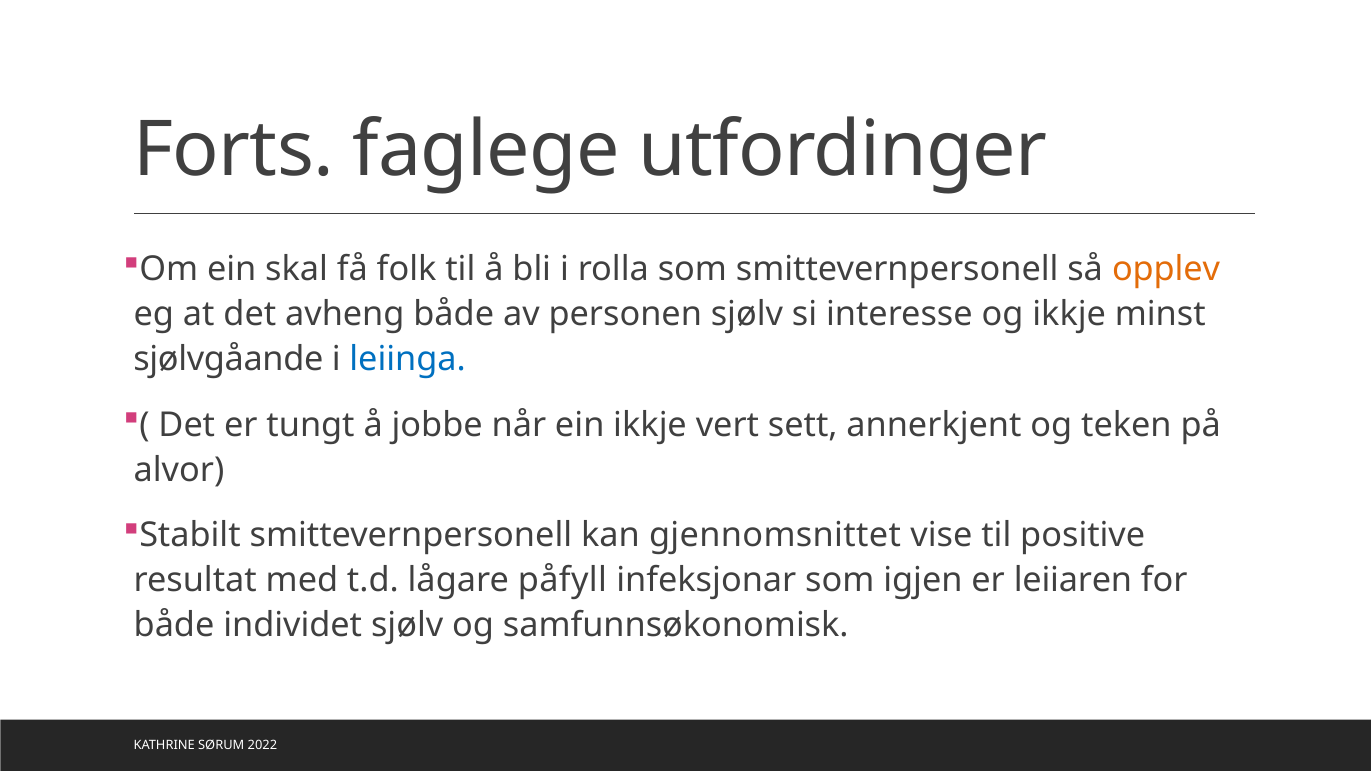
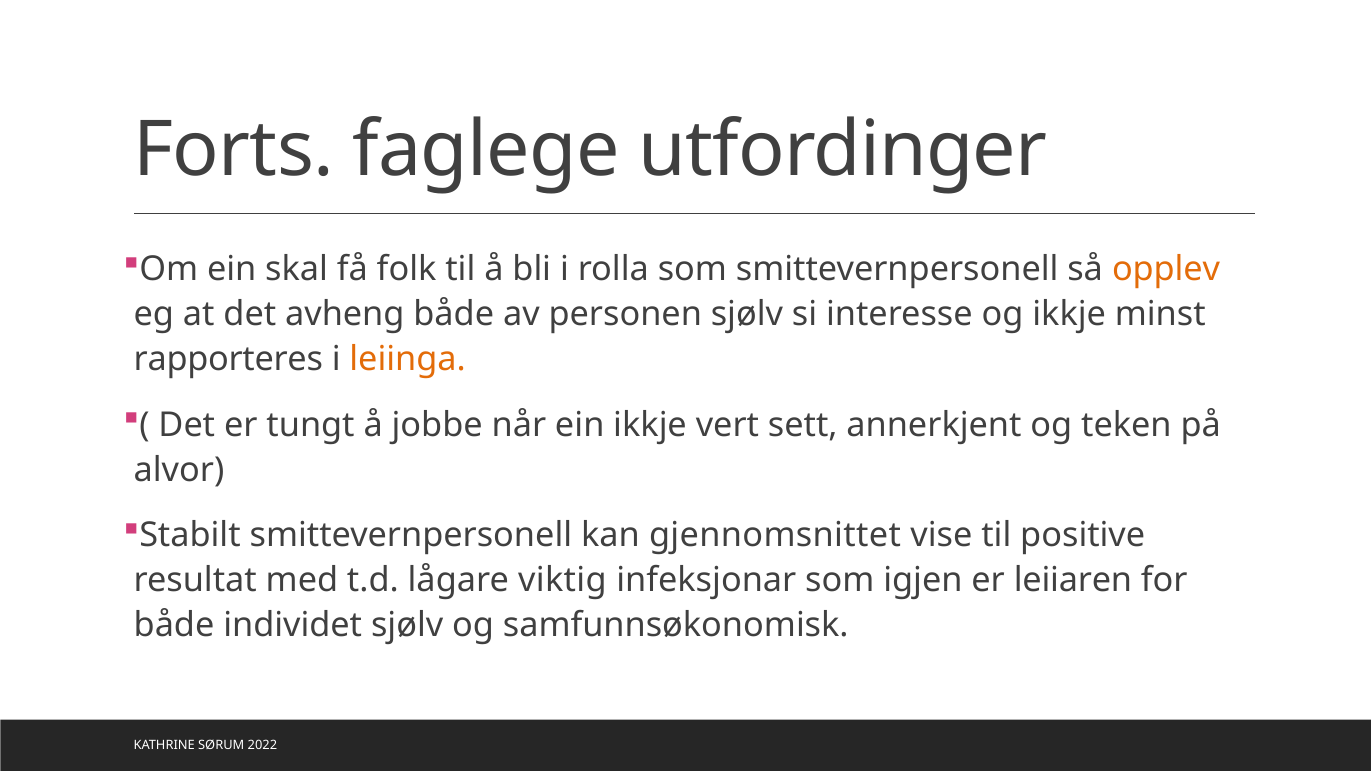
sjølvgåande: sjølvgåande -> rapporteres
leiinga colour: blue -> orange
påfyll: påfyll -> viktig
